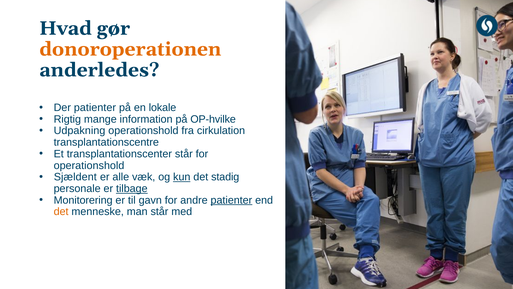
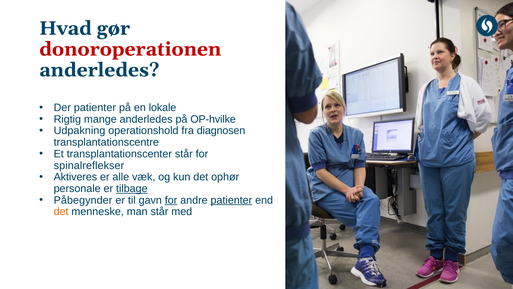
donoroperationen colour: orange -> red
mange information: information -> anderledes
cirkulation: cirkulation -> diagnosen
operationshold at (89, 165): operationshold -> spinalreflekser
Sjældent: Sjældent -> Aktiveres
kun underline: present -> none
stadig: stadig -> ophør
Monitorering: Monitorering -> Påbegynder
for at (171, 200) underline: none -> present
